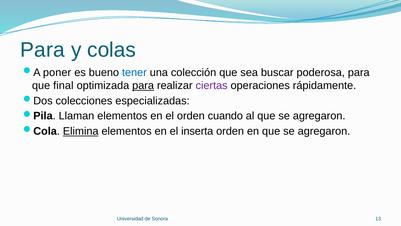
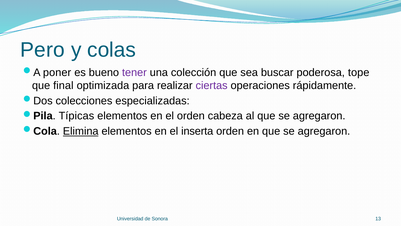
Para at (43, 50): Para -> Pero
tener colour: blue -> purple
poderosa para: para -> tope
para at (143, 85) underline: present -> none
Llaman: Llaman -> Típicas
cuando: cuando -> cabeza
